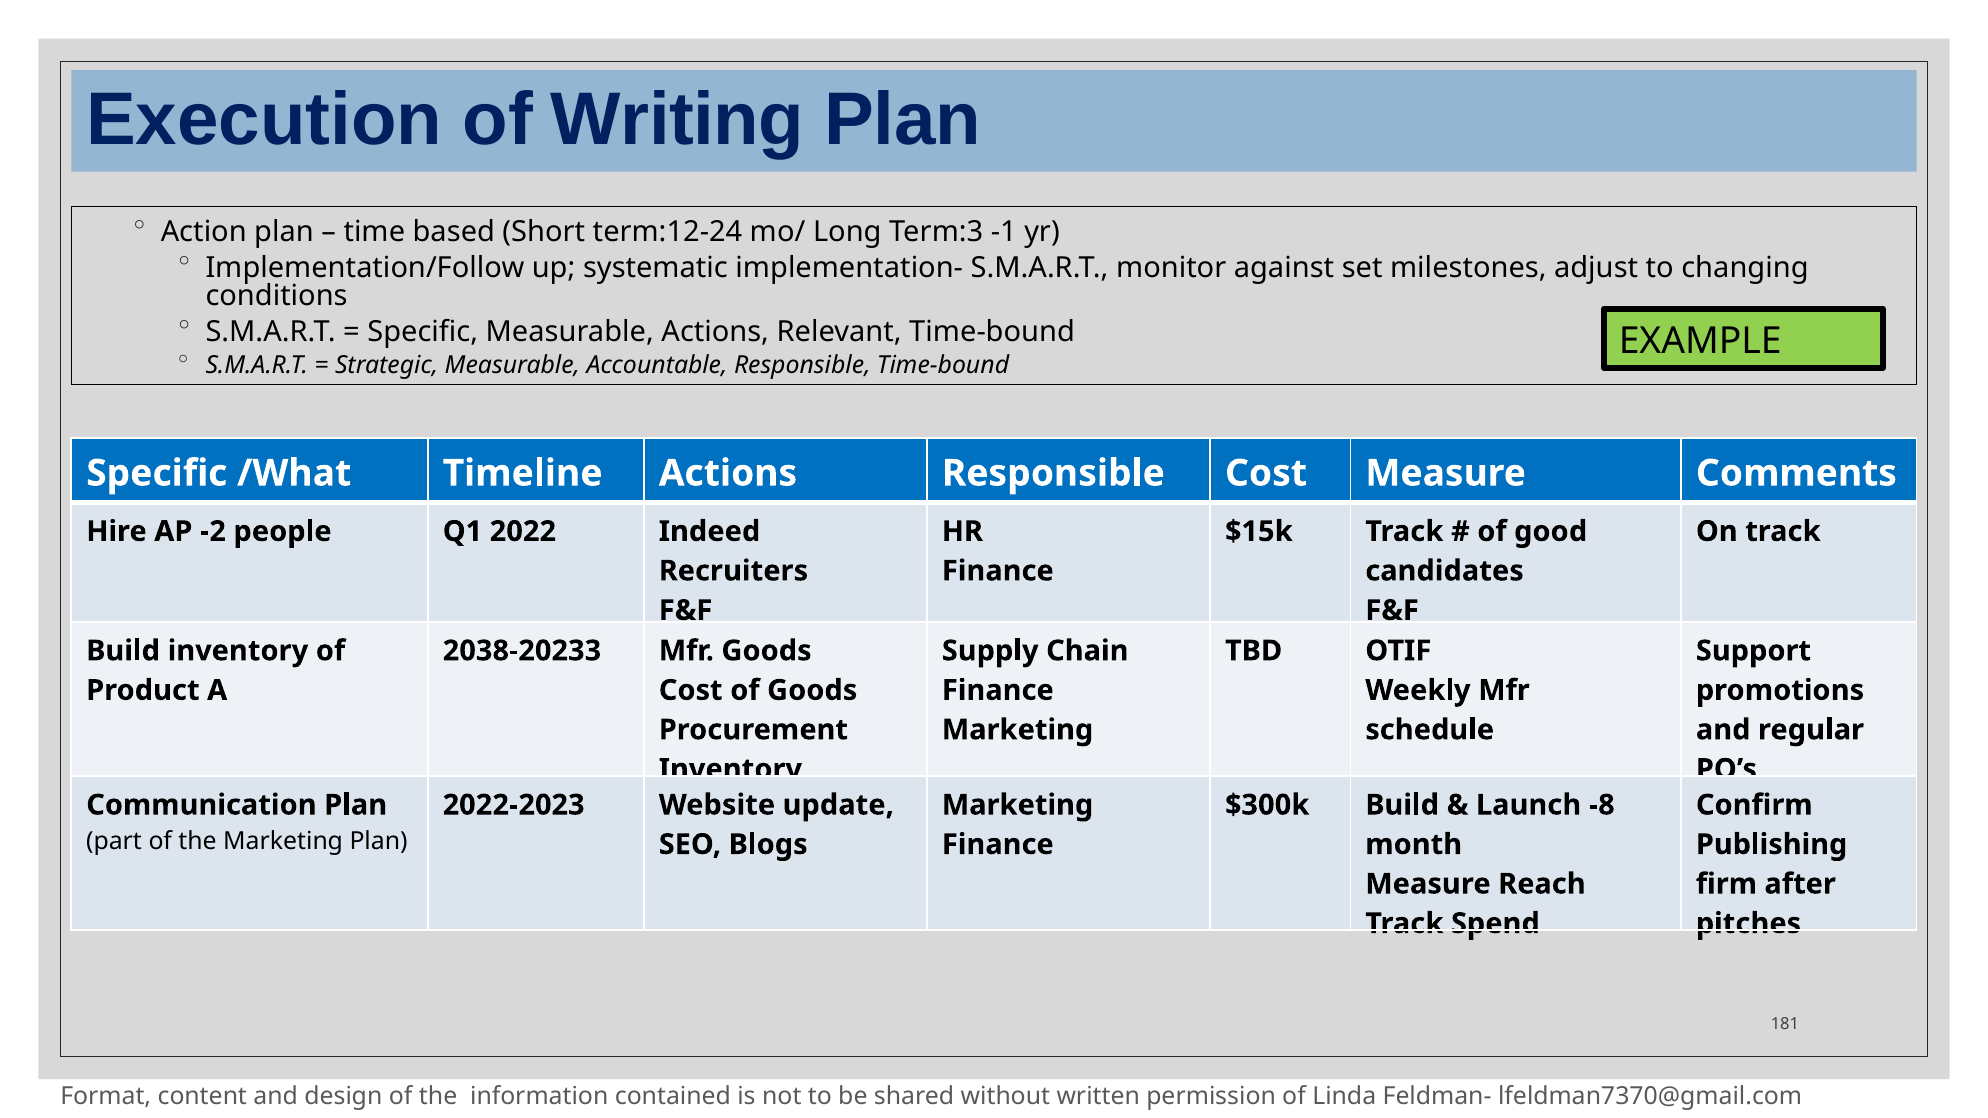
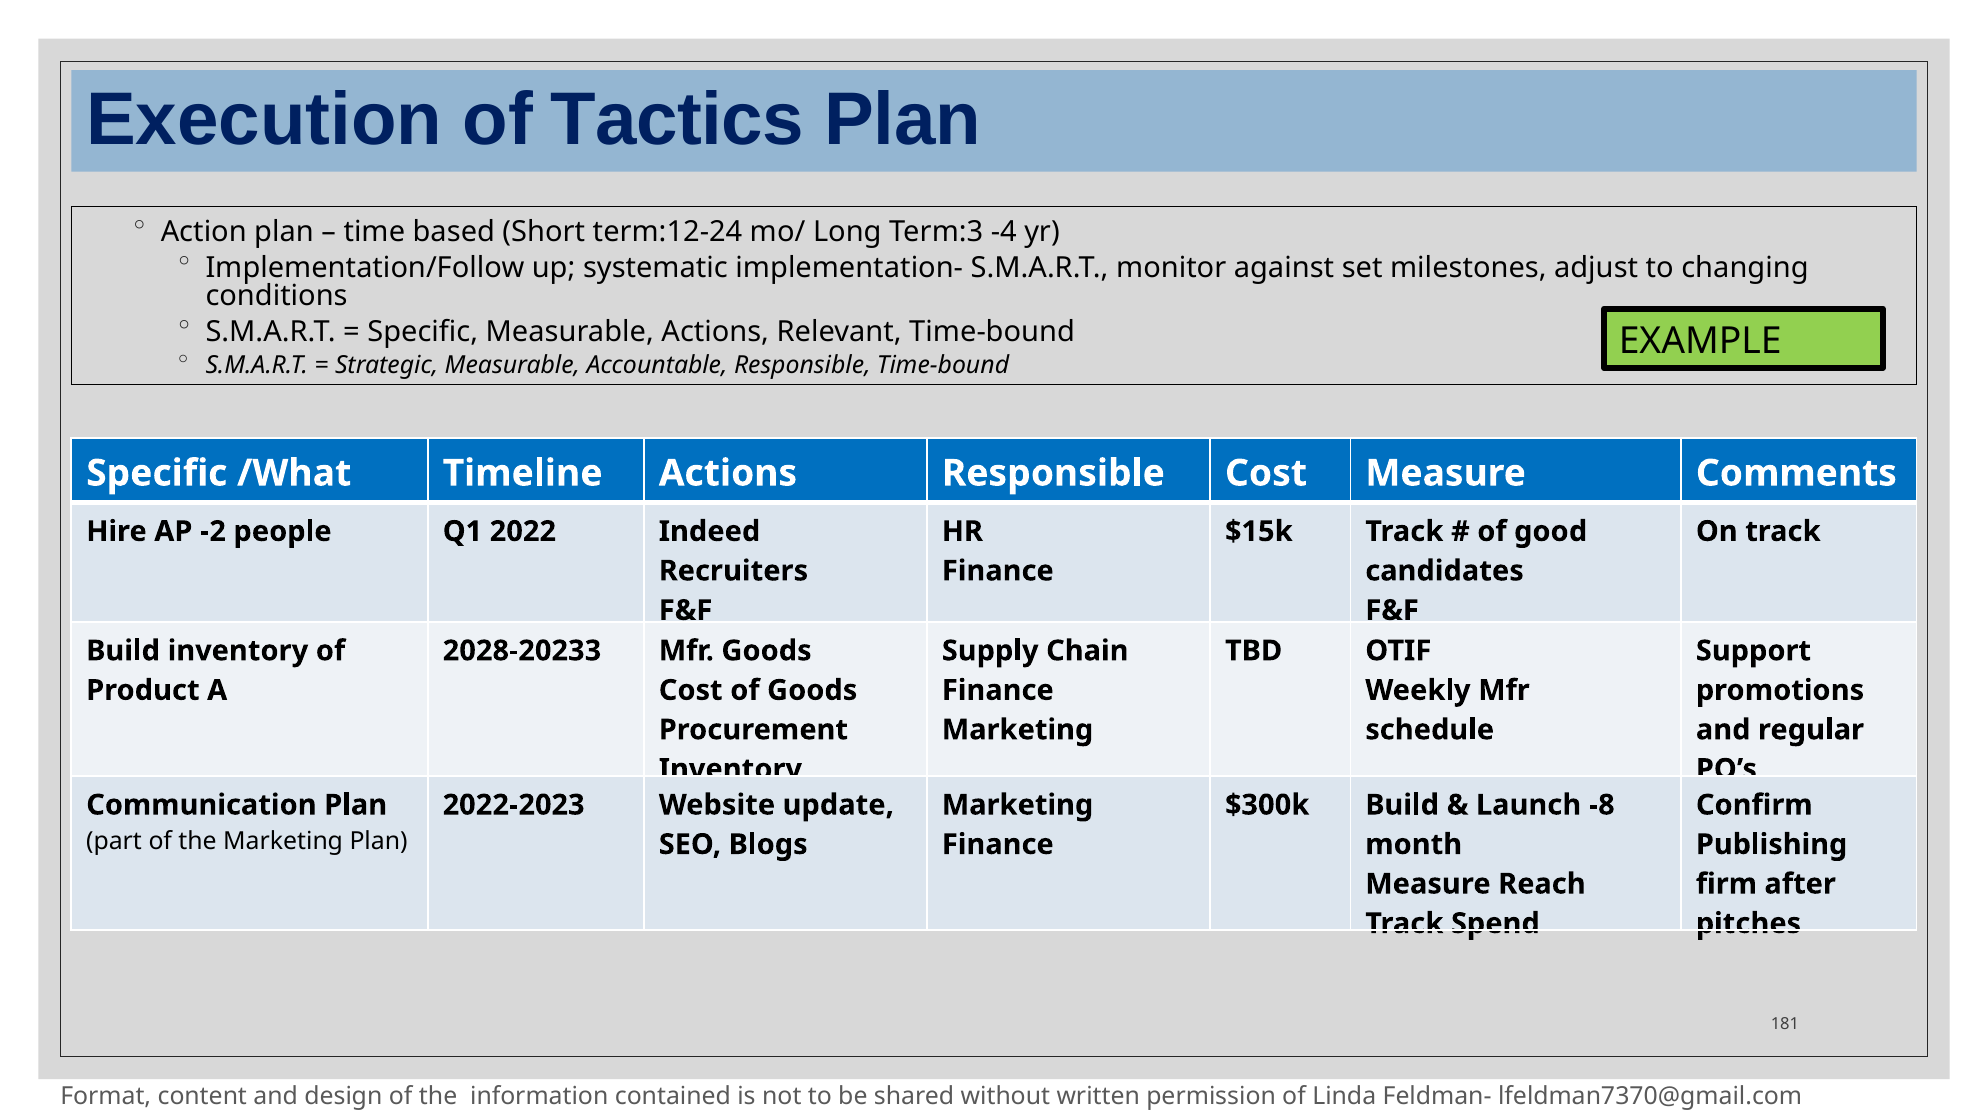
Writing: Writing -> Tactics
-1: -1 -> -4
2038-20233: 2038-20233 -> 2028-20233
